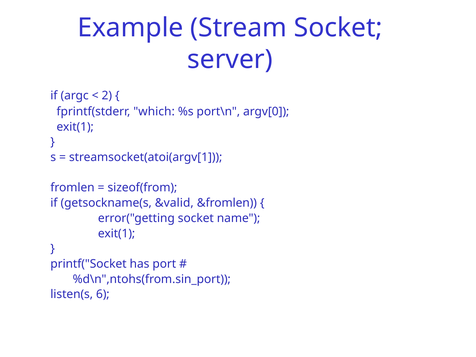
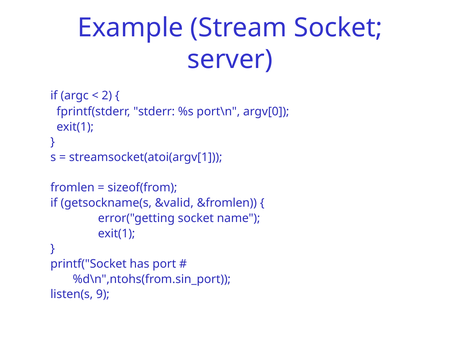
which: which -> stderr
6: 6 -> 9
